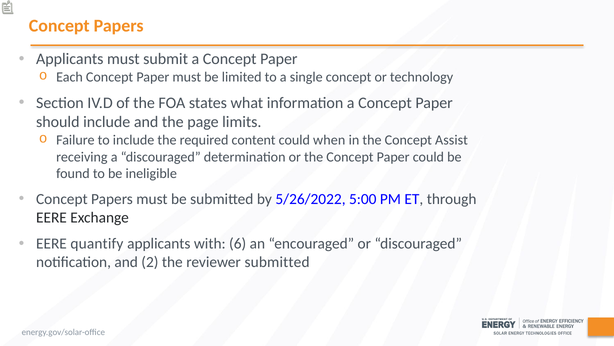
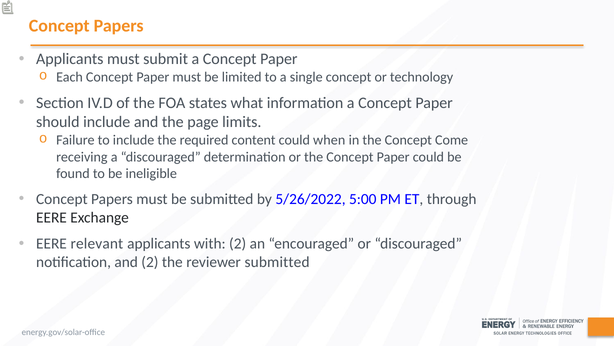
Assist: Assist -> Come
quantify: quantify -> relevant
with 6: 6 -> 2
